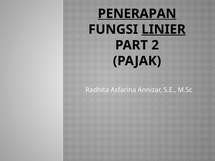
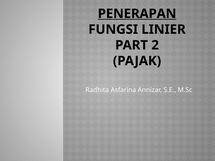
LINIER underline: present -> none
